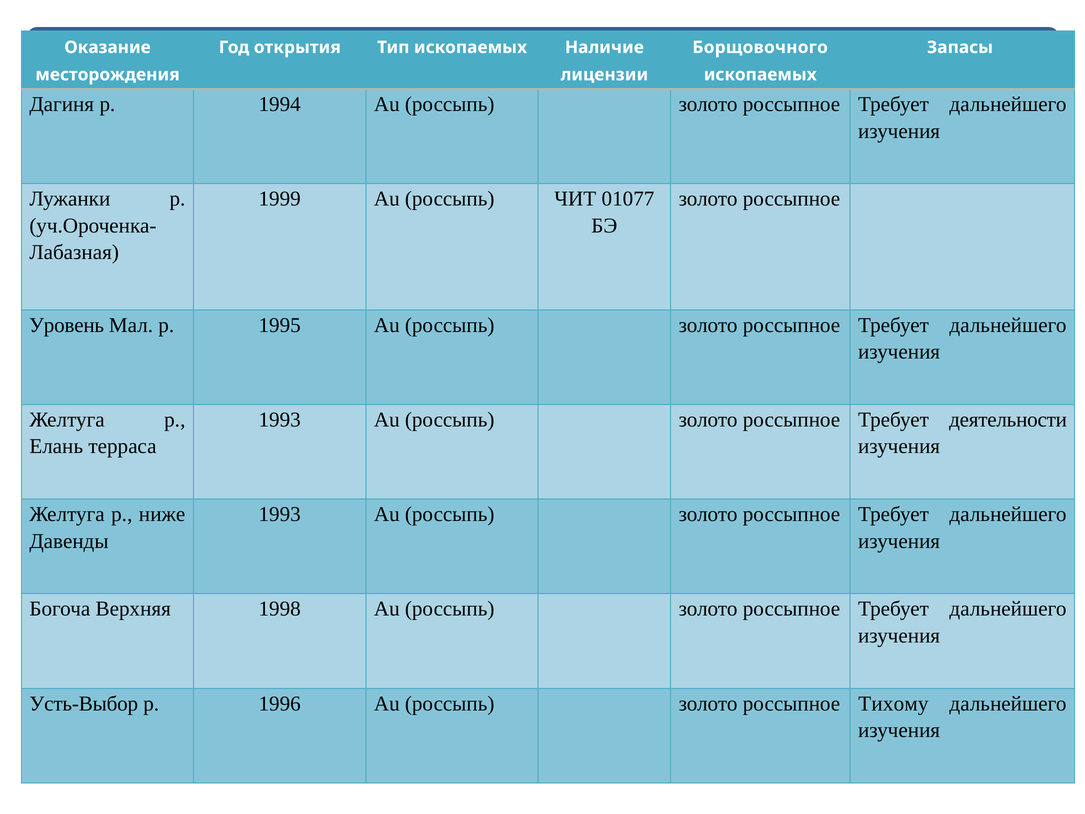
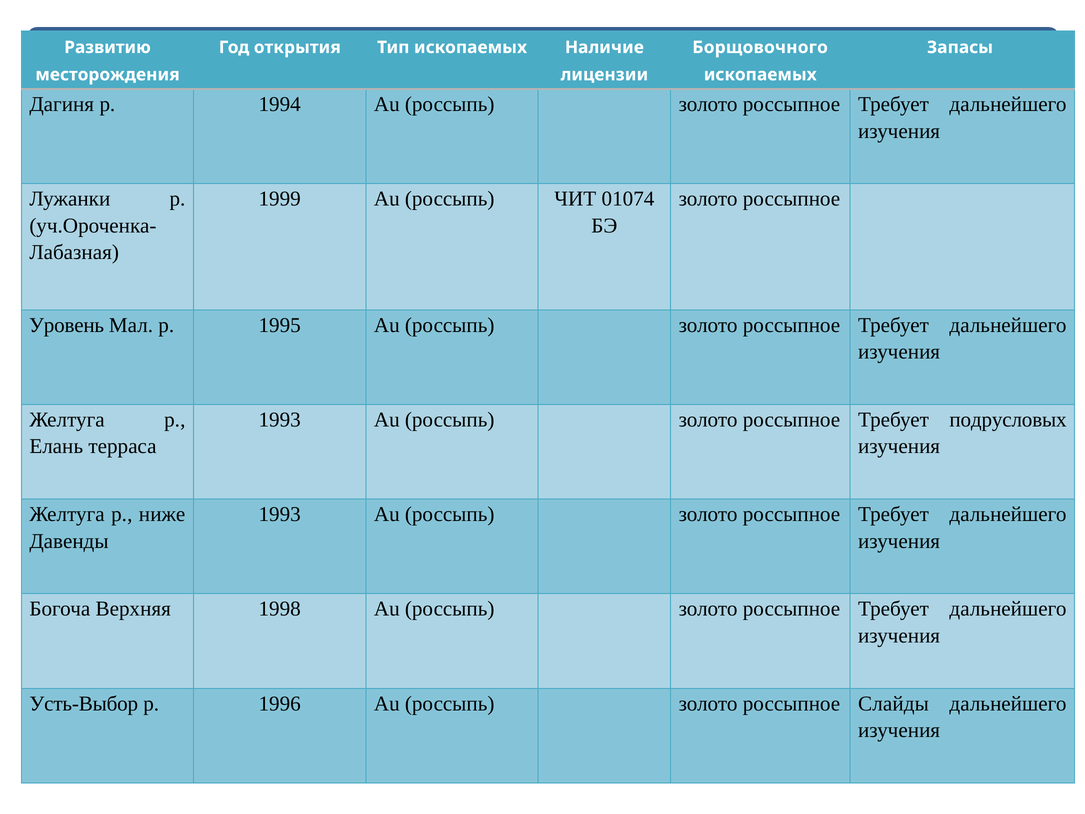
Оказание: Оказание -> Развитию
01077: 01077 -> 01074
деятельности: деятельности -> подрусловых
Тихому: Тихому -> Слайды
